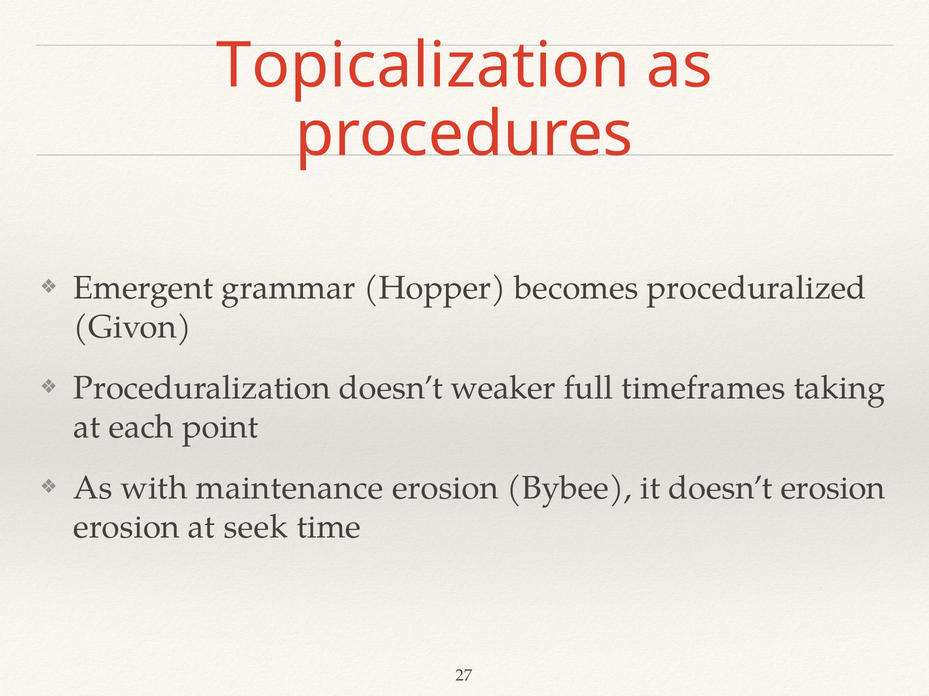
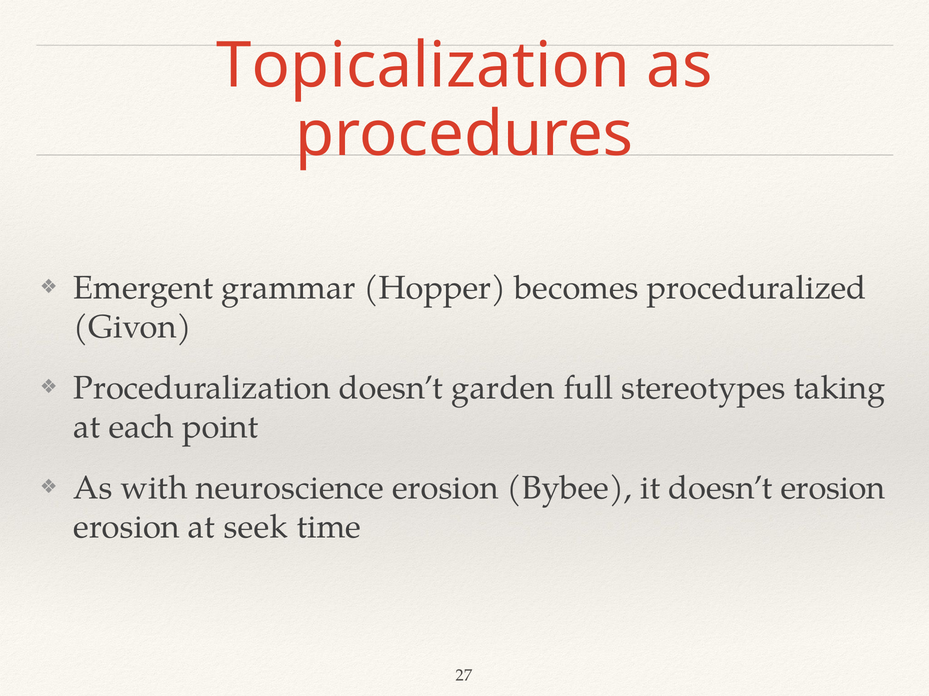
weaker: weaker -> garden
timeframes: timeframes -> stereotypes
maintenance: maintenance -> neuroscience
